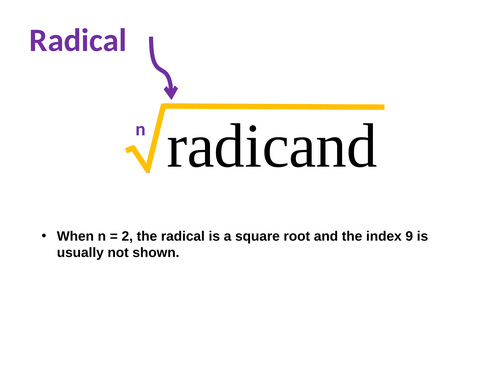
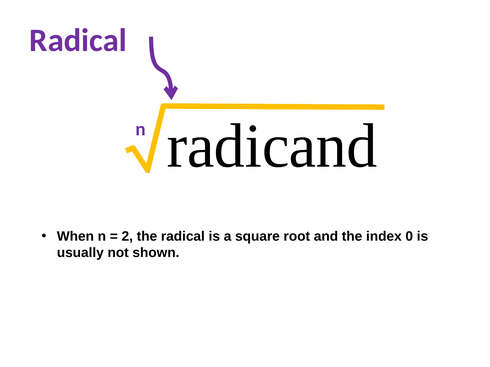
9: 9 -> 0
